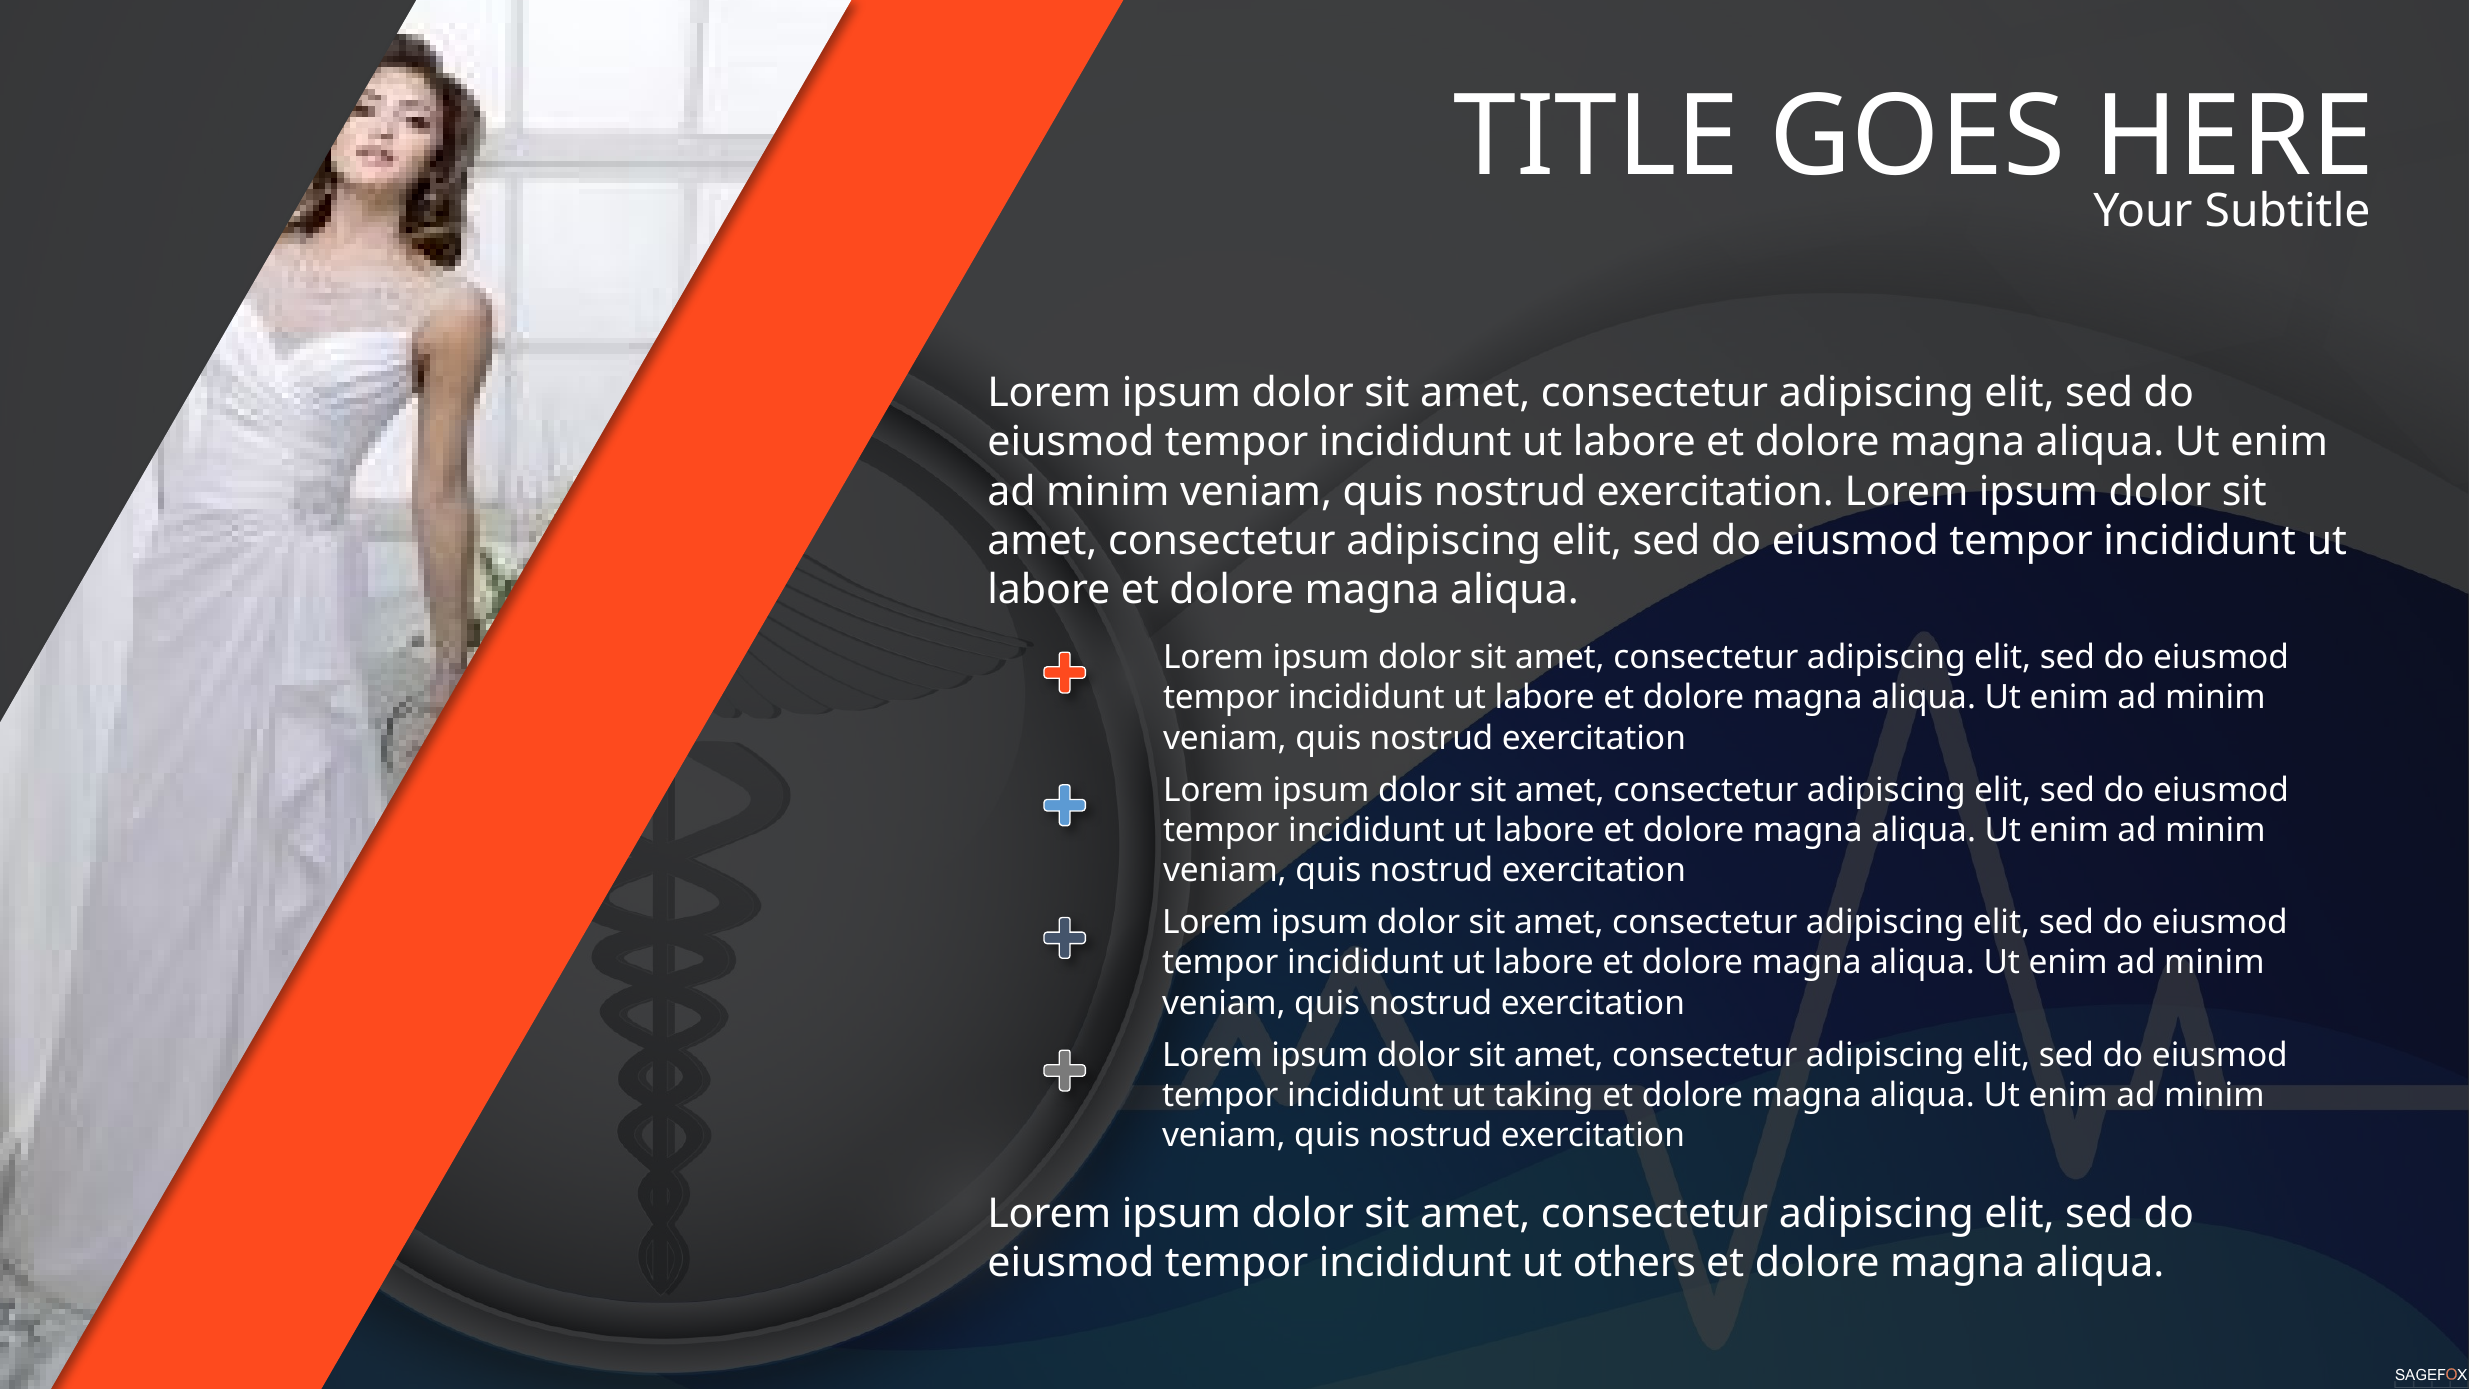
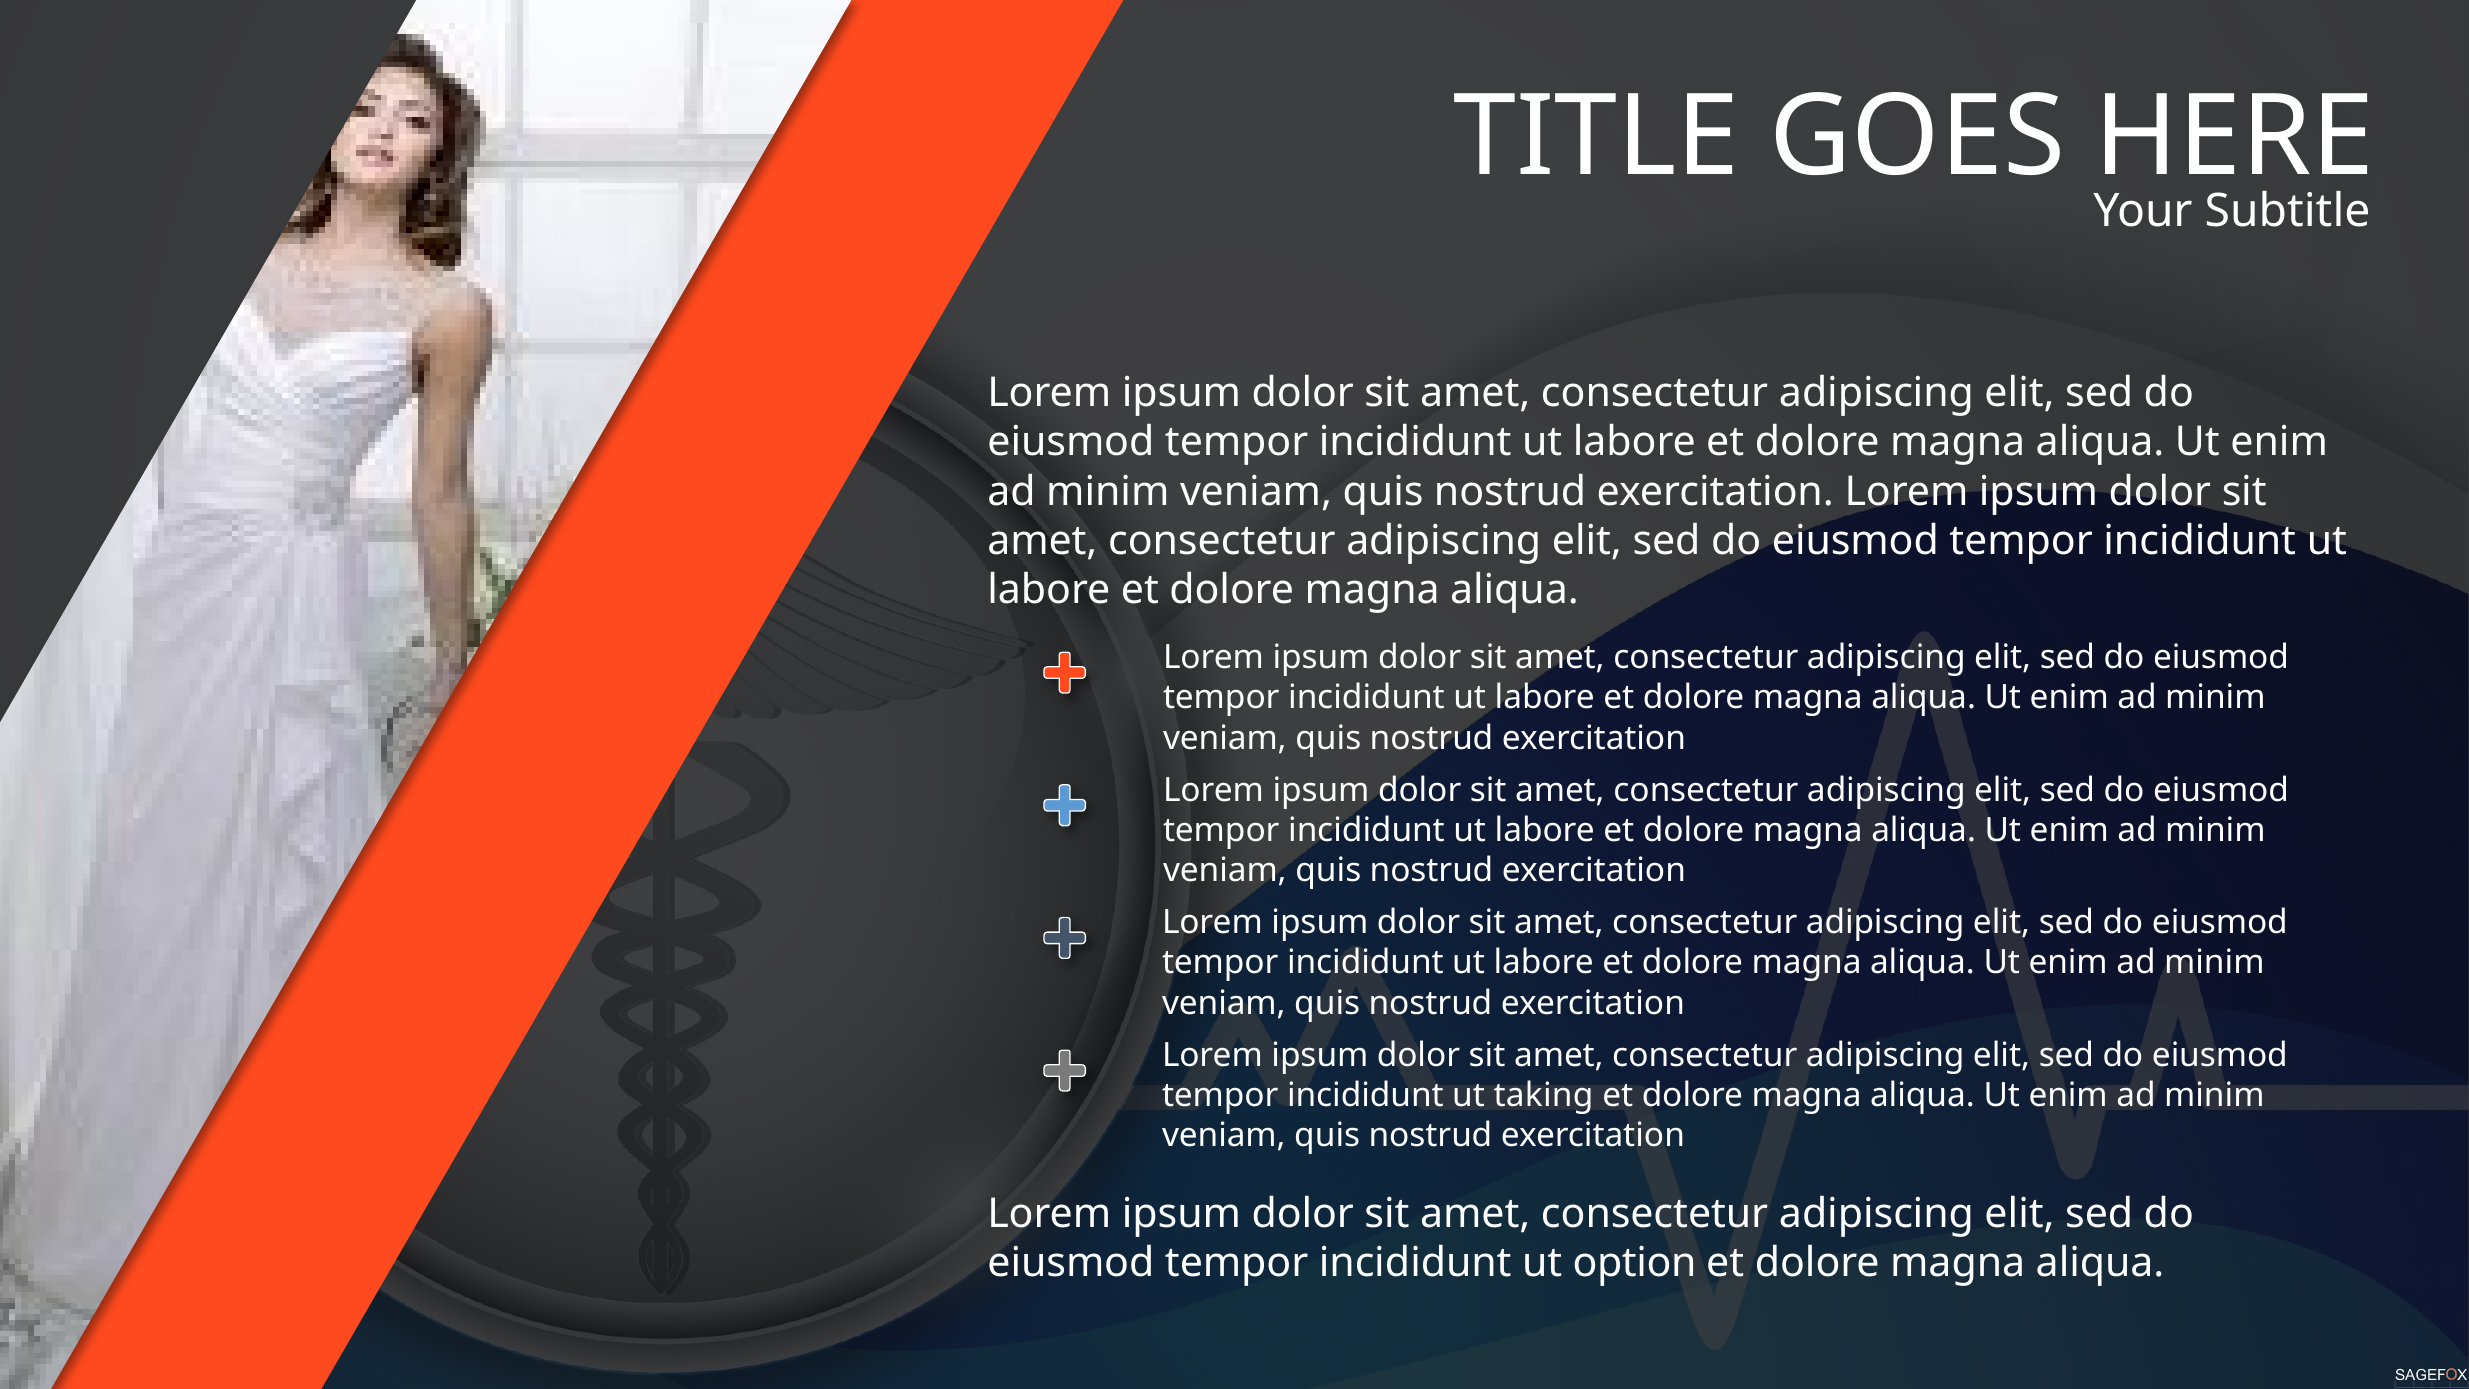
others: others -> option
